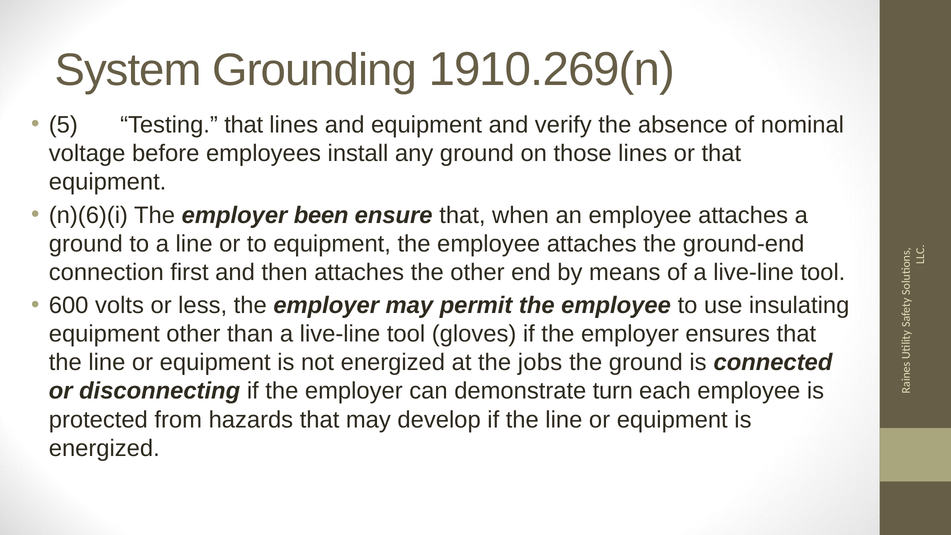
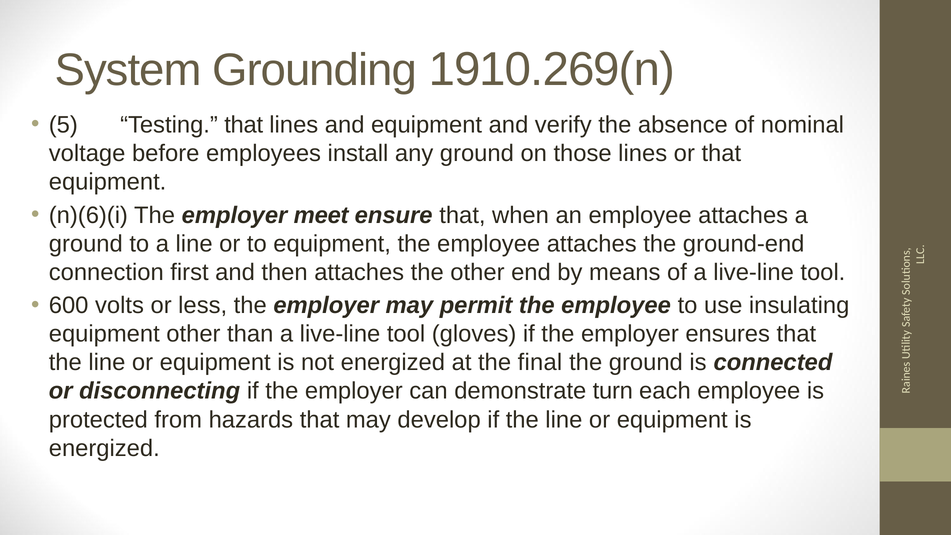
been: been -> meet
jobs: jobs -> final
